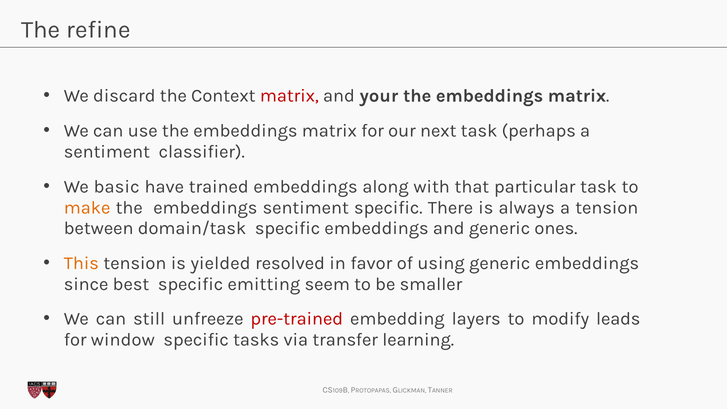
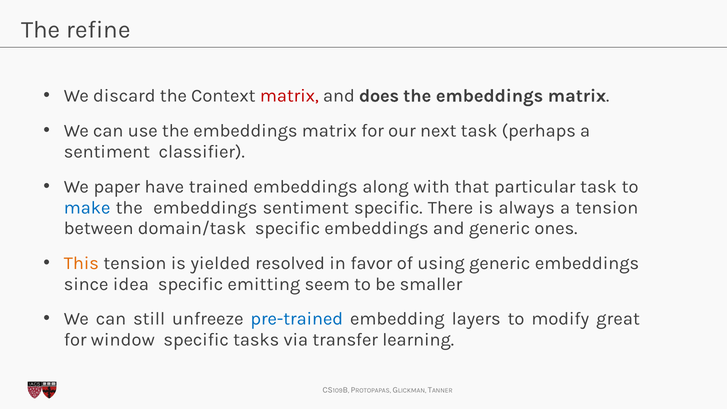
your: your -> does
basic: basic -> paper
make colour: orange -> blue
best: best -> idea
pre-trained colour: red -> blue
leads: leads -> great
